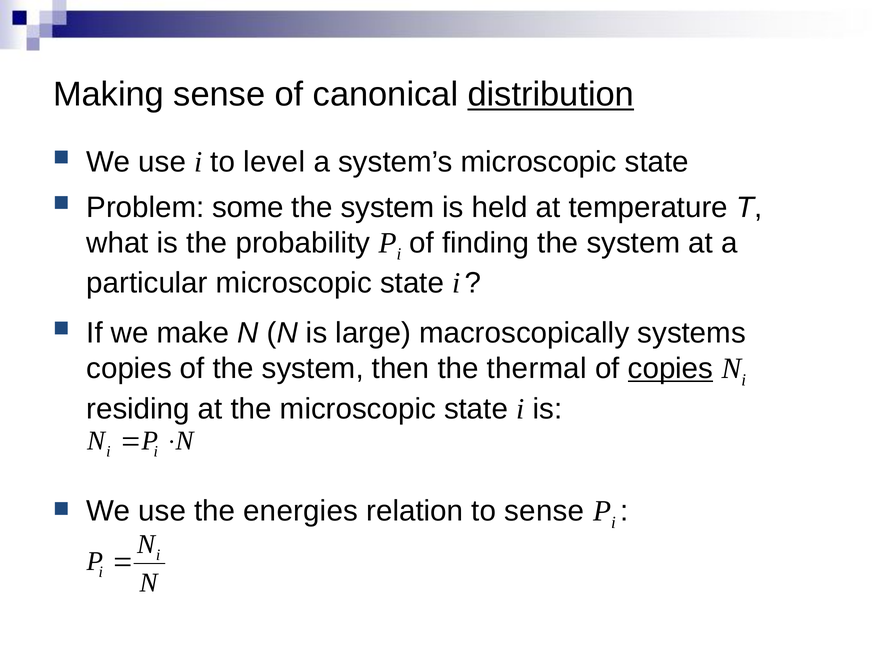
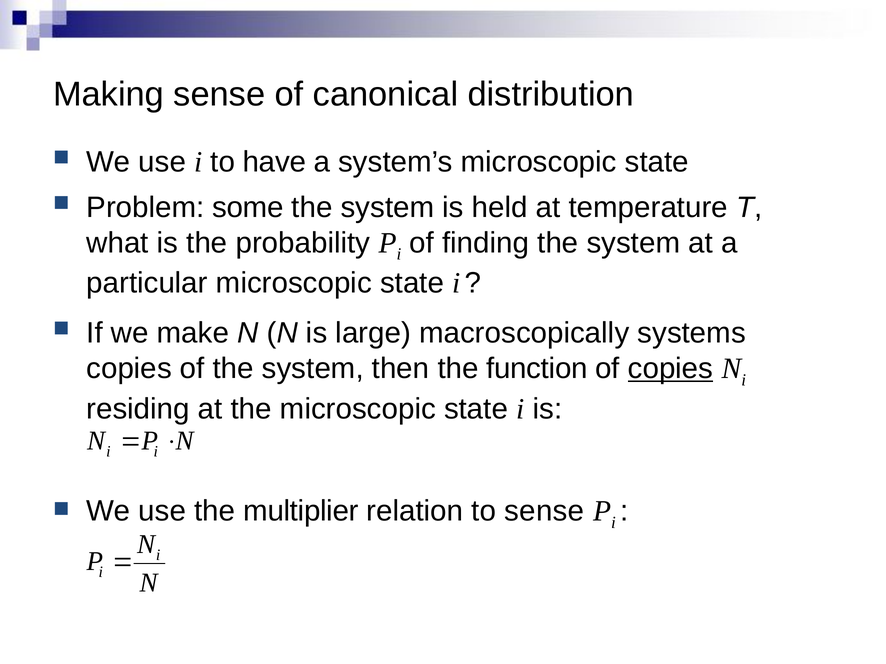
distribution underline: present -> none
level: level -> have
thermal: thermal -> function
energies: energies -> multiplier
